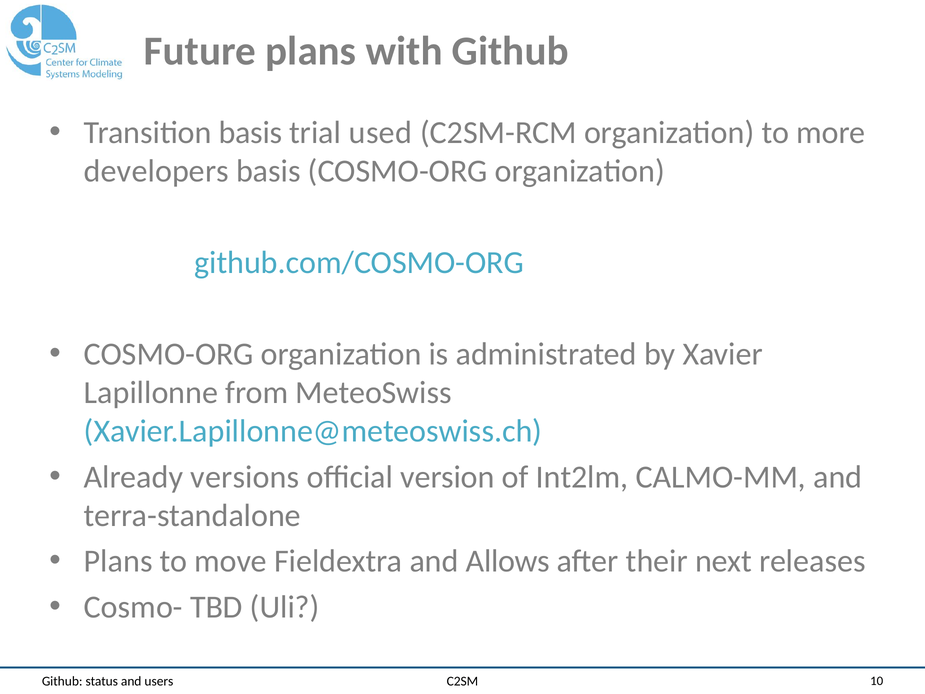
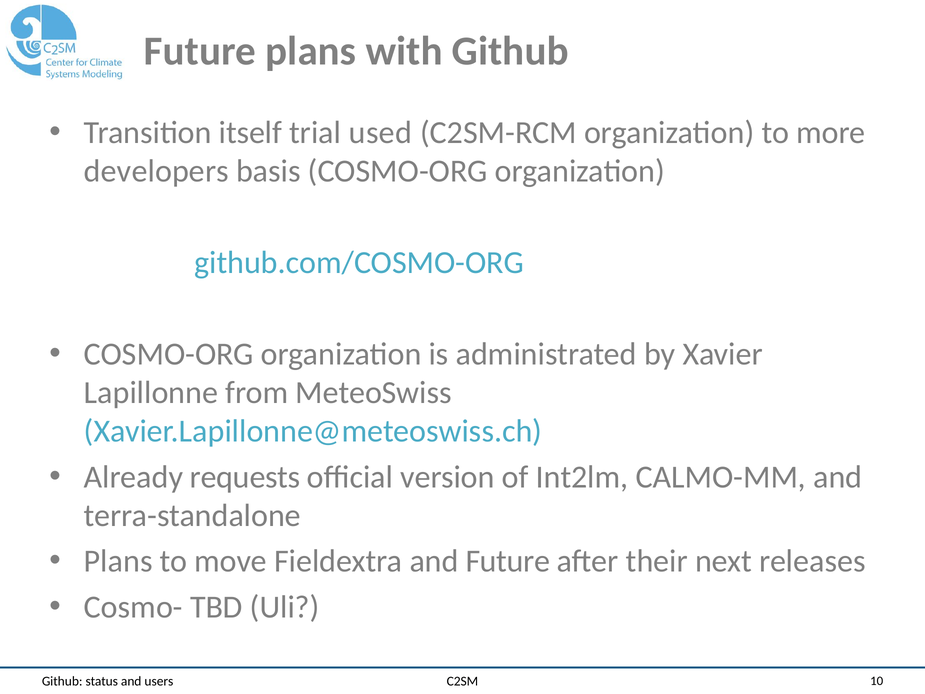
Transition basis: basis -> itself
versions: versions -> requests
and Allows: Allows -> Future
